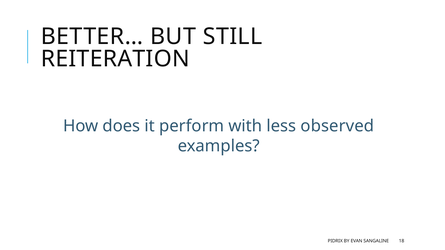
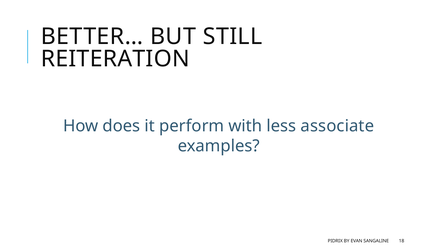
observed: observed -> associate
